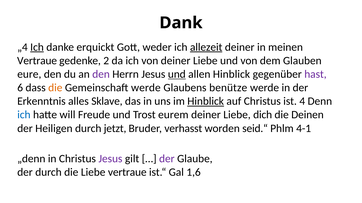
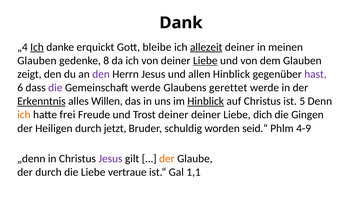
weder: weder -> bleibe
Vertraue at (37, 61): Vertraue -> Glauben
2: 2 -> 8
Liebe at (205, 61) underline: none -> present
eure: eure -> zeigt
und at (177, 74) underline: present -> none
die at (55, 88) colour: orange -> purple
benütze: benütze -> gerettet
Erkenntnis underline: none -> present
Sklave: Sklave -> Willen
4: 4 -> 5
ich at (24, 115) colour: blue -> orange
will: will -> frei
Trost eurem: eurem -> deiner
Deinen: Deinen -> Gingen
verhasst: verhasst -> schuldig
4-1: 4-1 -> 4-9
der at (167, 159) colour: purple -> orange
1,6: 1,6 -> 1,1
